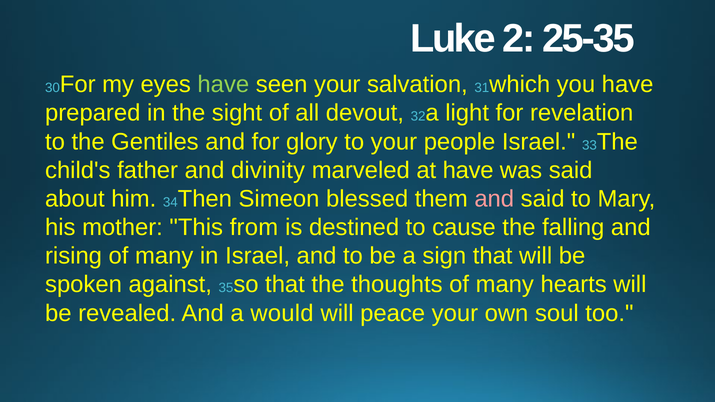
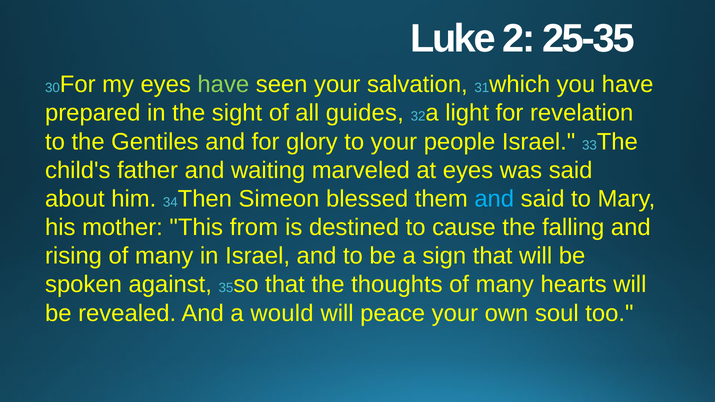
devout: devout -> guides
divinity: divinity -> waiting
at have: have -> eyes
and at (494, 199) colour: pink -> light blue
